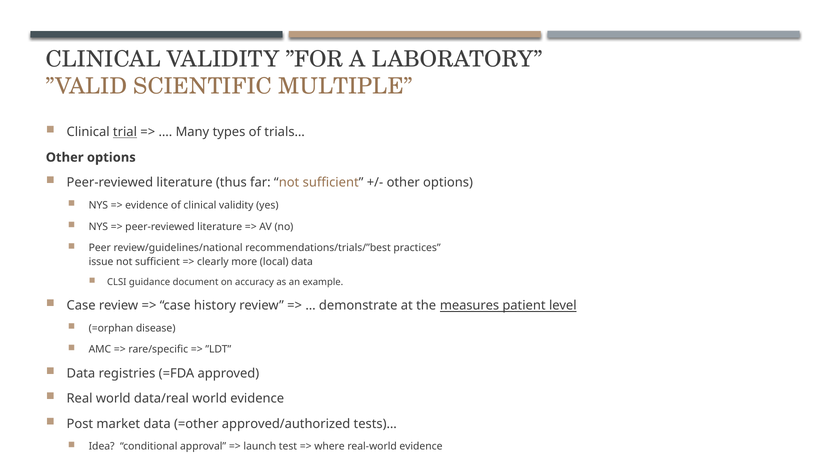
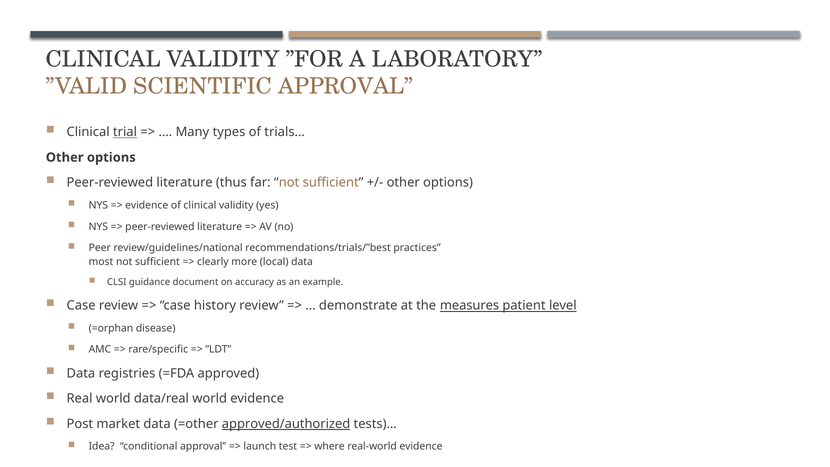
SCIENTIFIC MULTIPLE: MULTIPLE -> APPROVAL
issue: issue -> most
approved/authorized underline: none -> present
